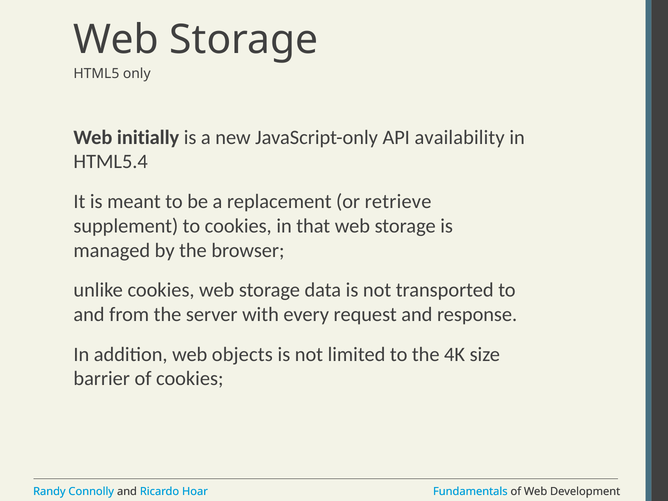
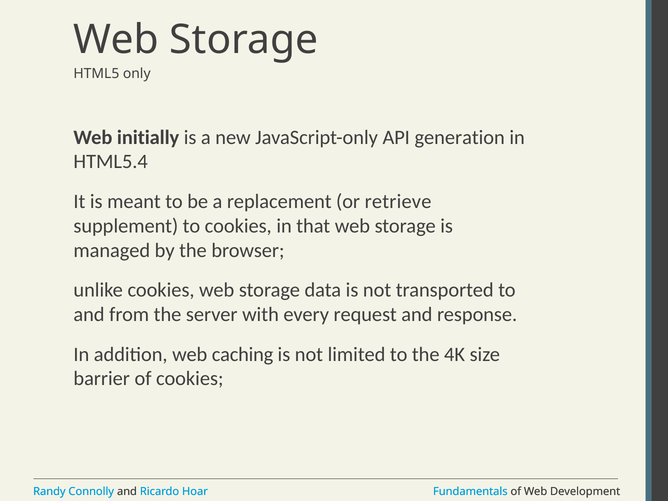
availability: availability -> generation
objects: objects -> caching
